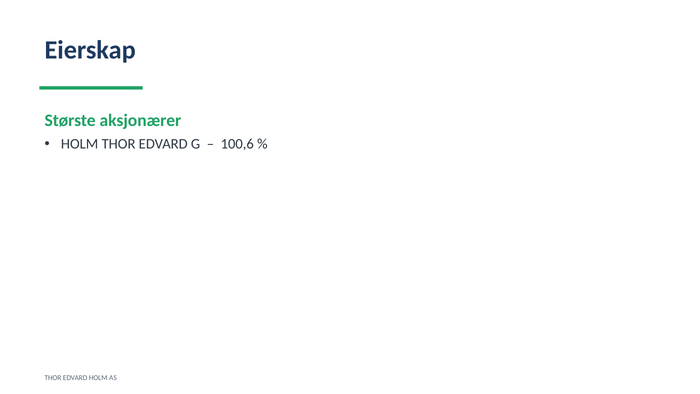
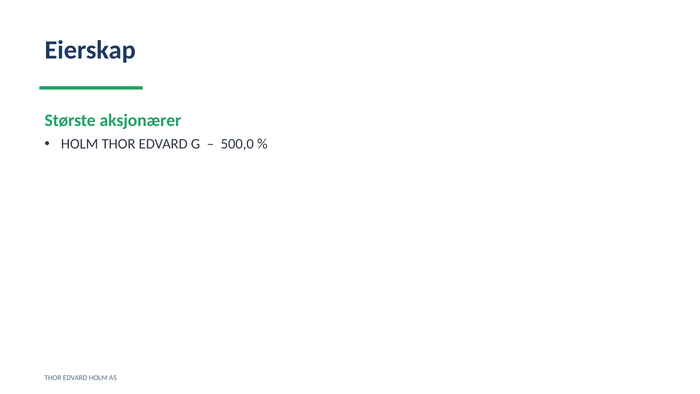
100,6: 100,6 -> 500,0
